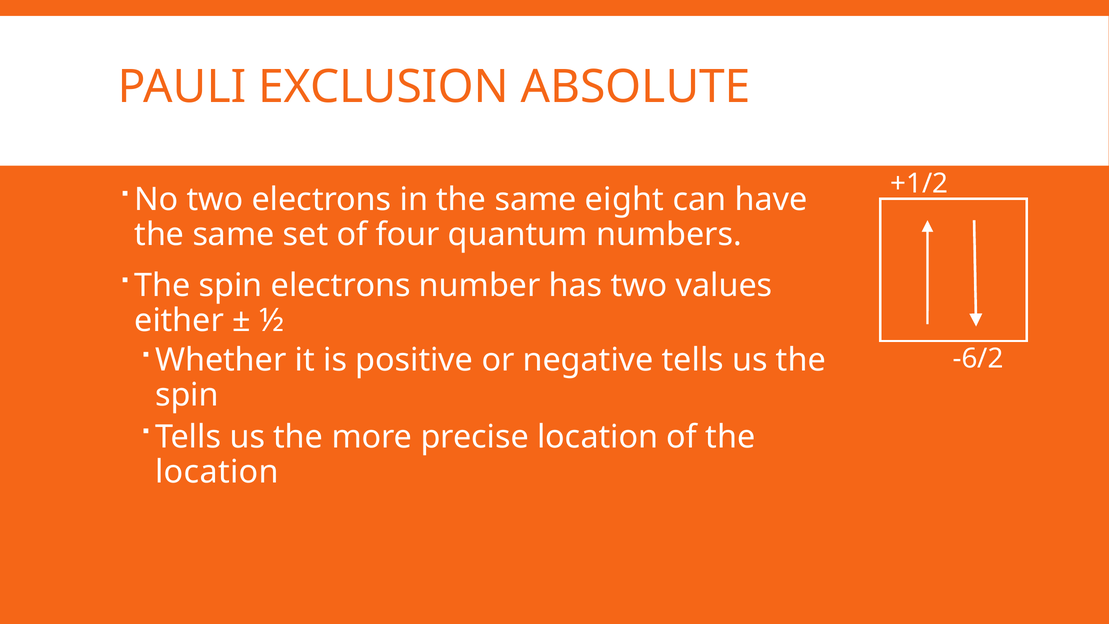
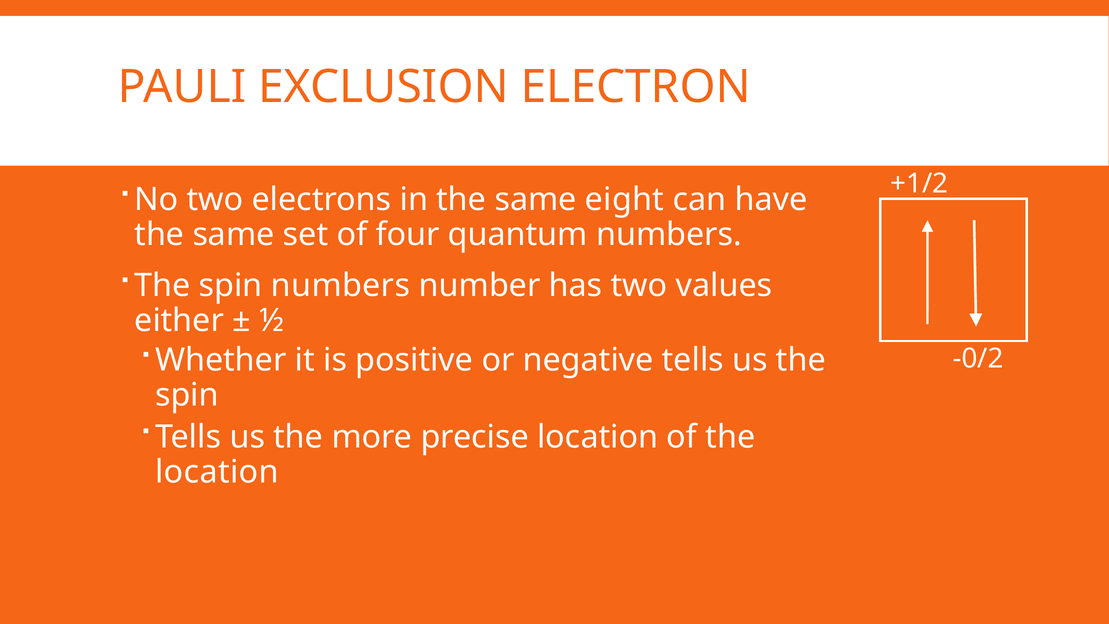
ABSOLUTE: ABSOLUTE -> ELECTRON
spin electrons: electrons -> numbers
-6/2: -6/2 -> -0/2
